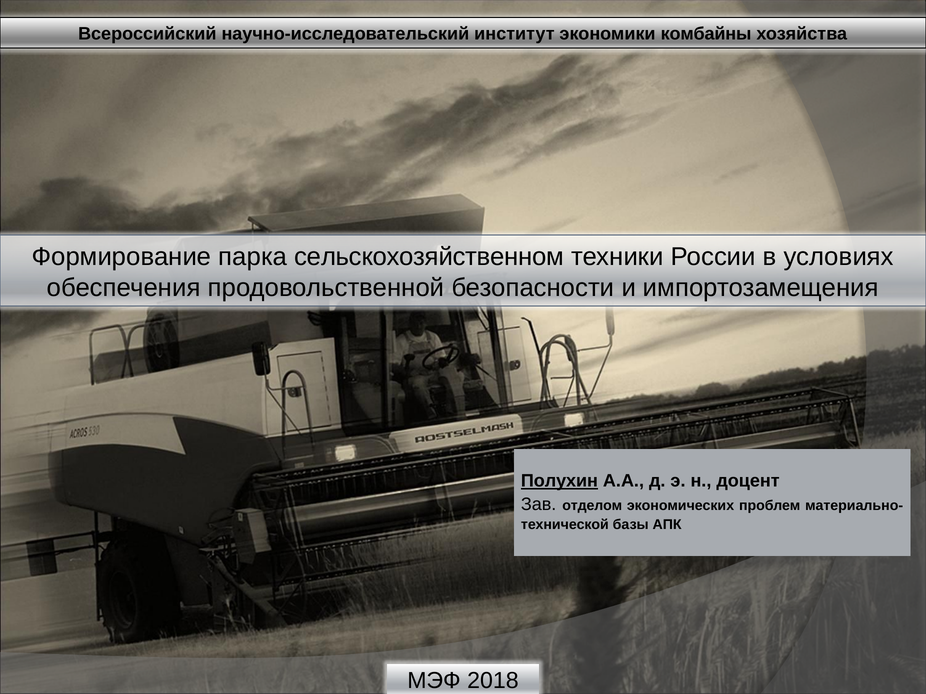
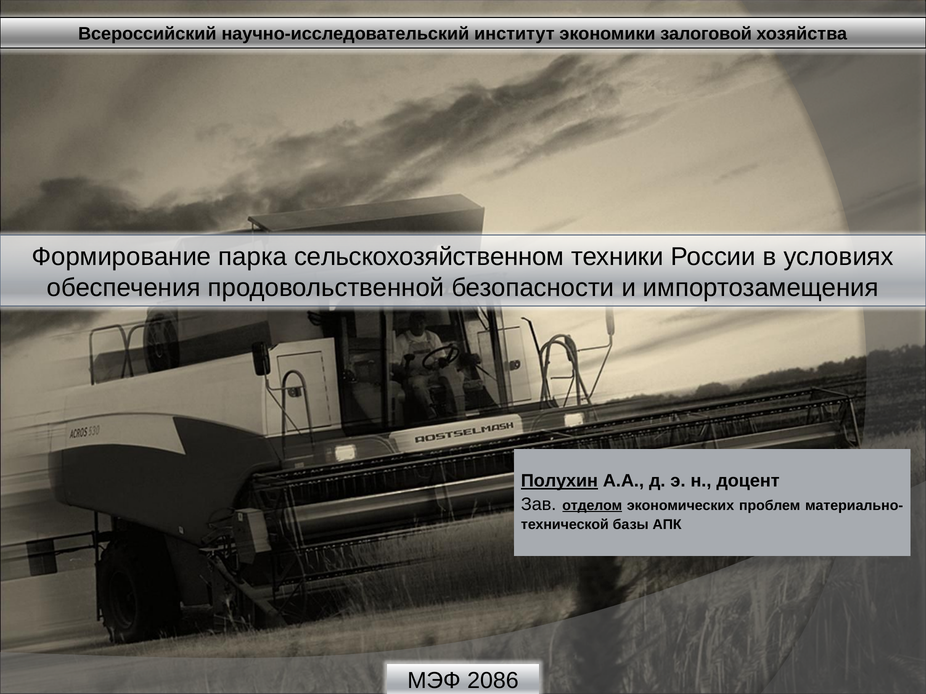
комбайны: комбайны -> залоговой
отделом underline: none -> present
2018: 2018 -> 2086
